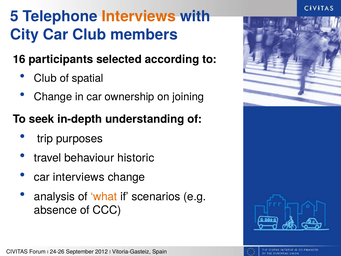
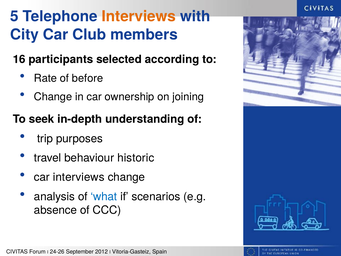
Club at (45, 78): Club -> Rate
spatial: spatial -> before
what colour: orange -> blue
